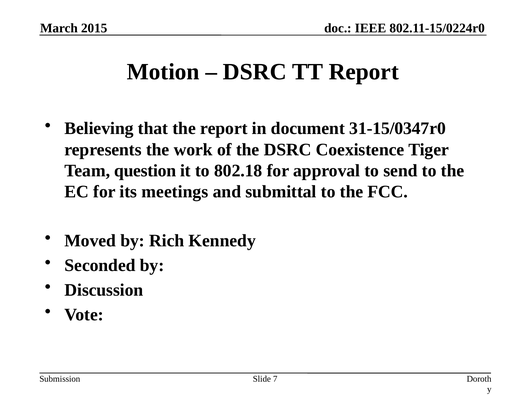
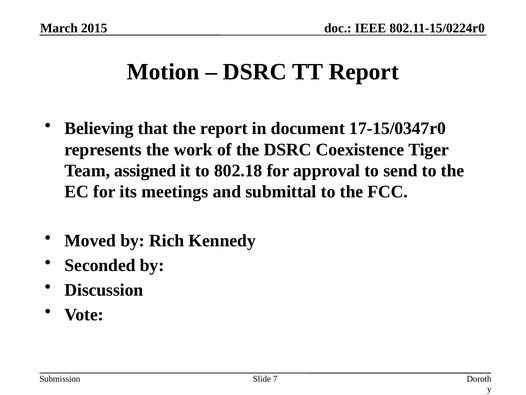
31-15/0347r0: 31-15/0347r0 -> 17-15/0347r0
question: question -> assigned
